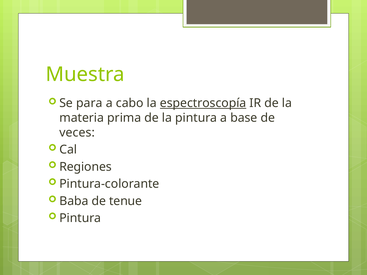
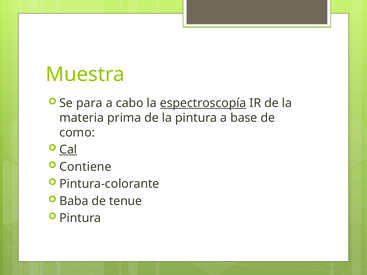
veces: veces -> como
Cal underline: none -> present
Regiones: Regiones -> Contiene
